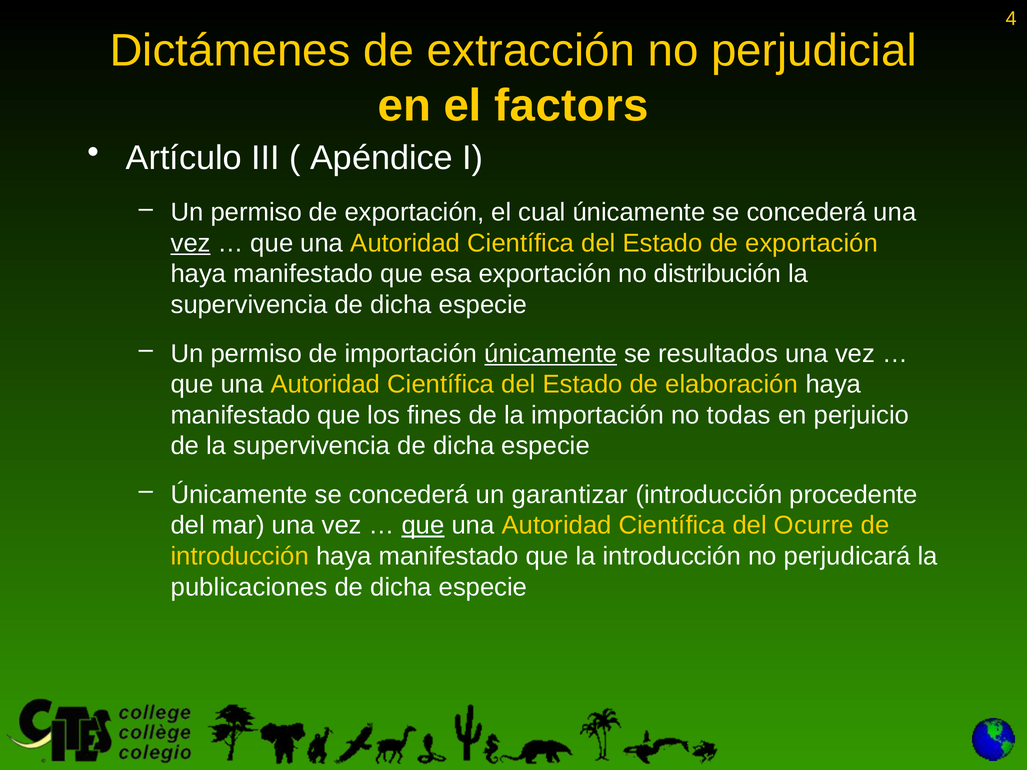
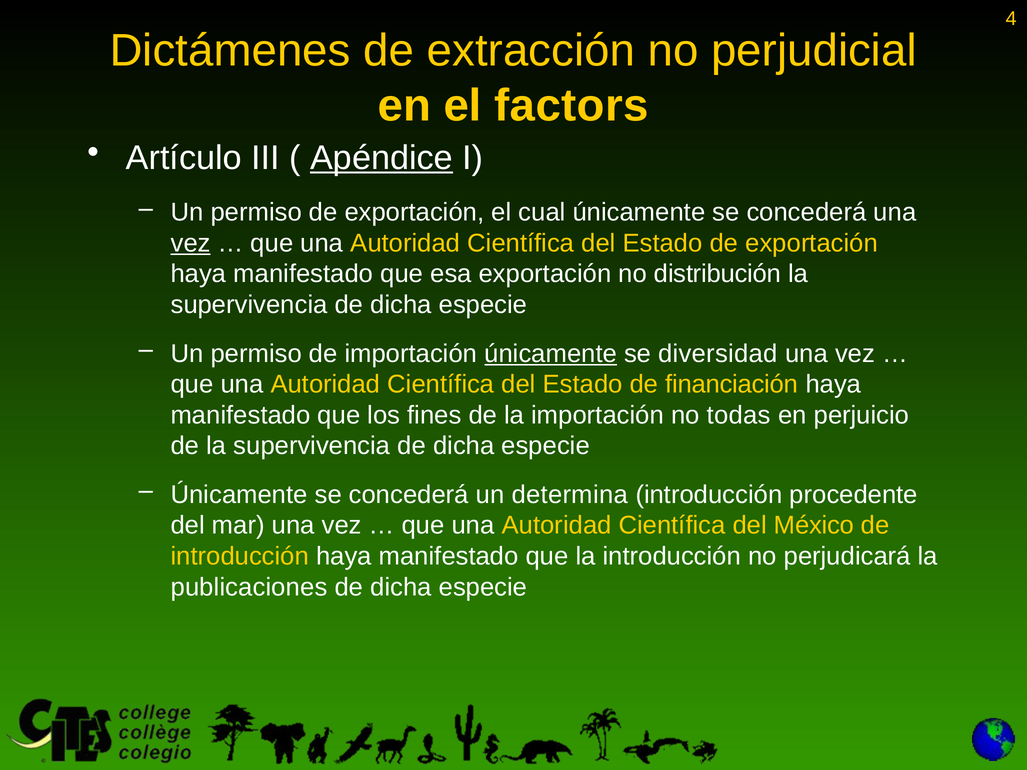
Apéndice underline: none -> present
resultados: resultados -> diversidad
elaboración: elaboración -> financiación
garantizar: garantizar -> determina
que at (423, 526) underline: present -> none
Ocurre: Ocurre -> México
